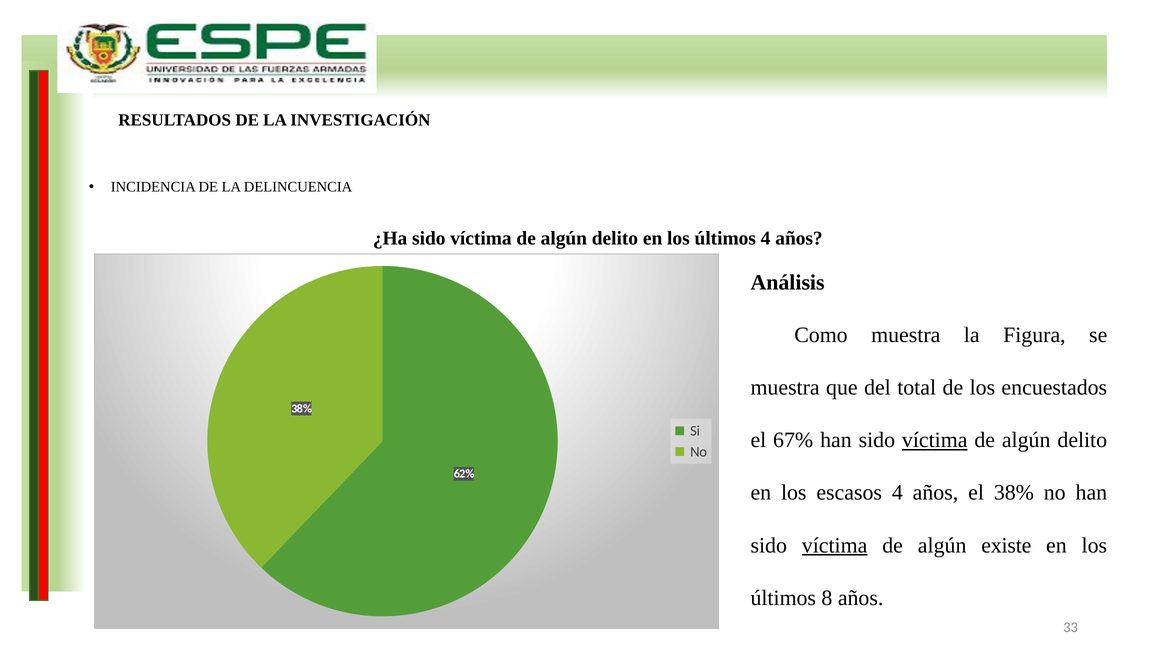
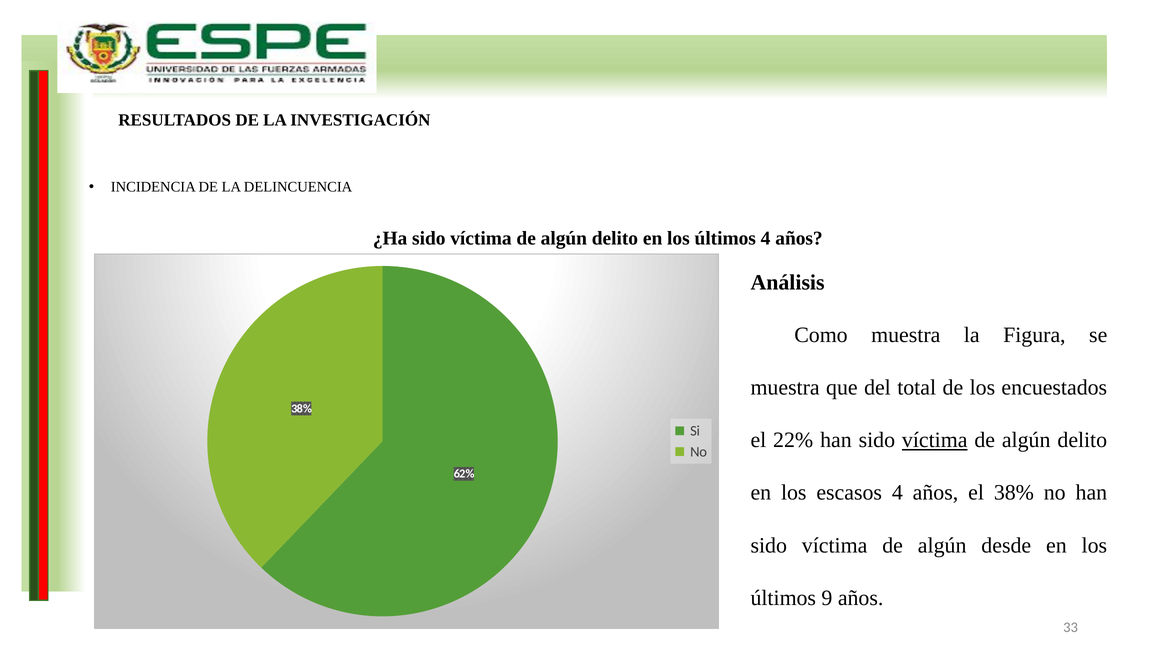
67%: 67% -> 22%
víctima at (835, 545) underline: present -> none
existe: existe -> desde
8: 8 -> 9
